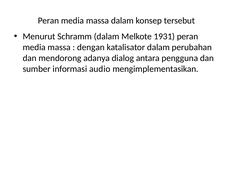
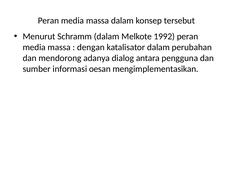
1931: 1931 -> 1992
audio: audio -> oesan
